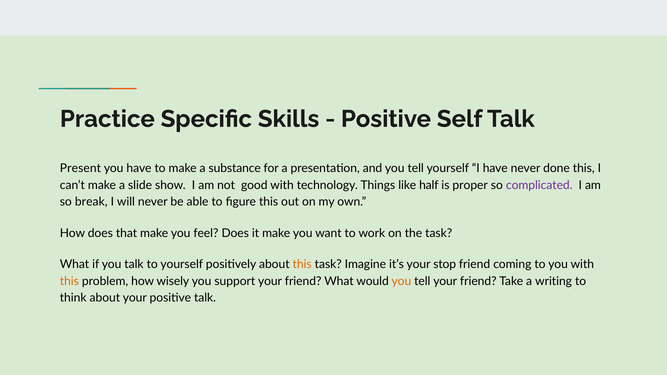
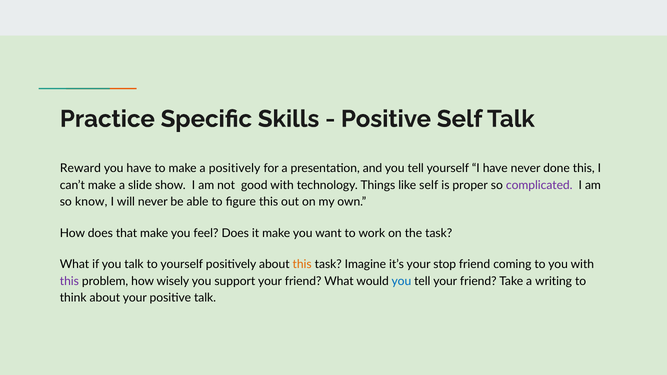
Present: Present -> Reward
a substance: substance -> positively
like half: half -> self
break: break -> know
this at (69, 281) colour: orange -> purple
you at (401, 281) colour: orange -> blue
